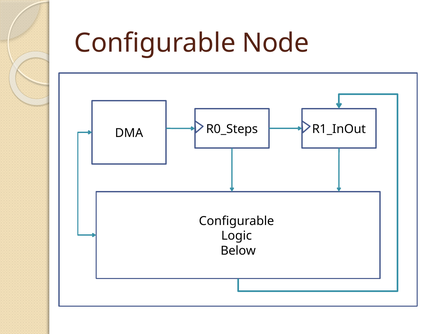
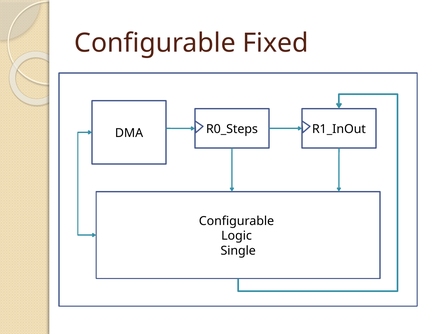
Node: Node -> Fixed
Below: Below -> Single
